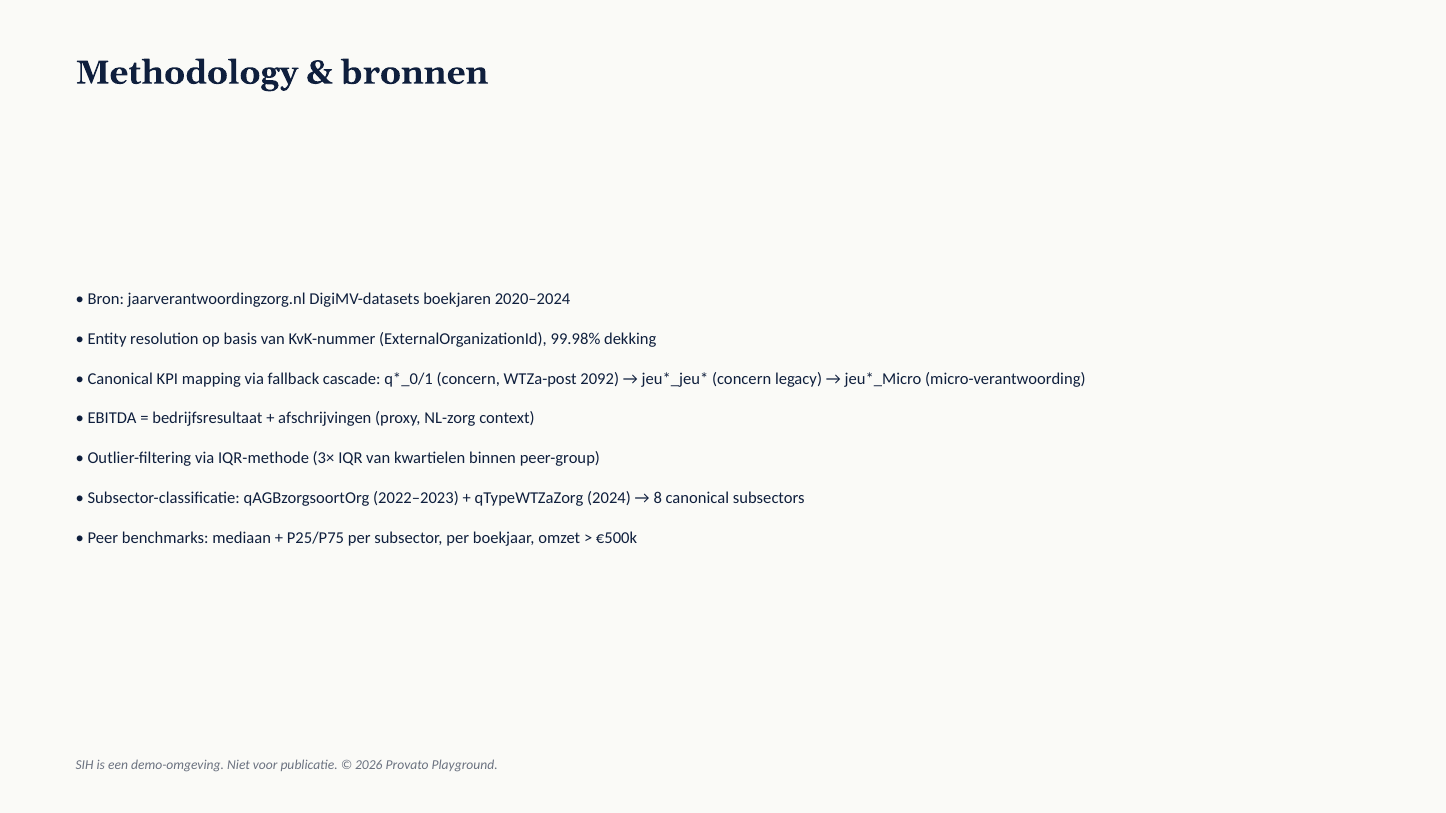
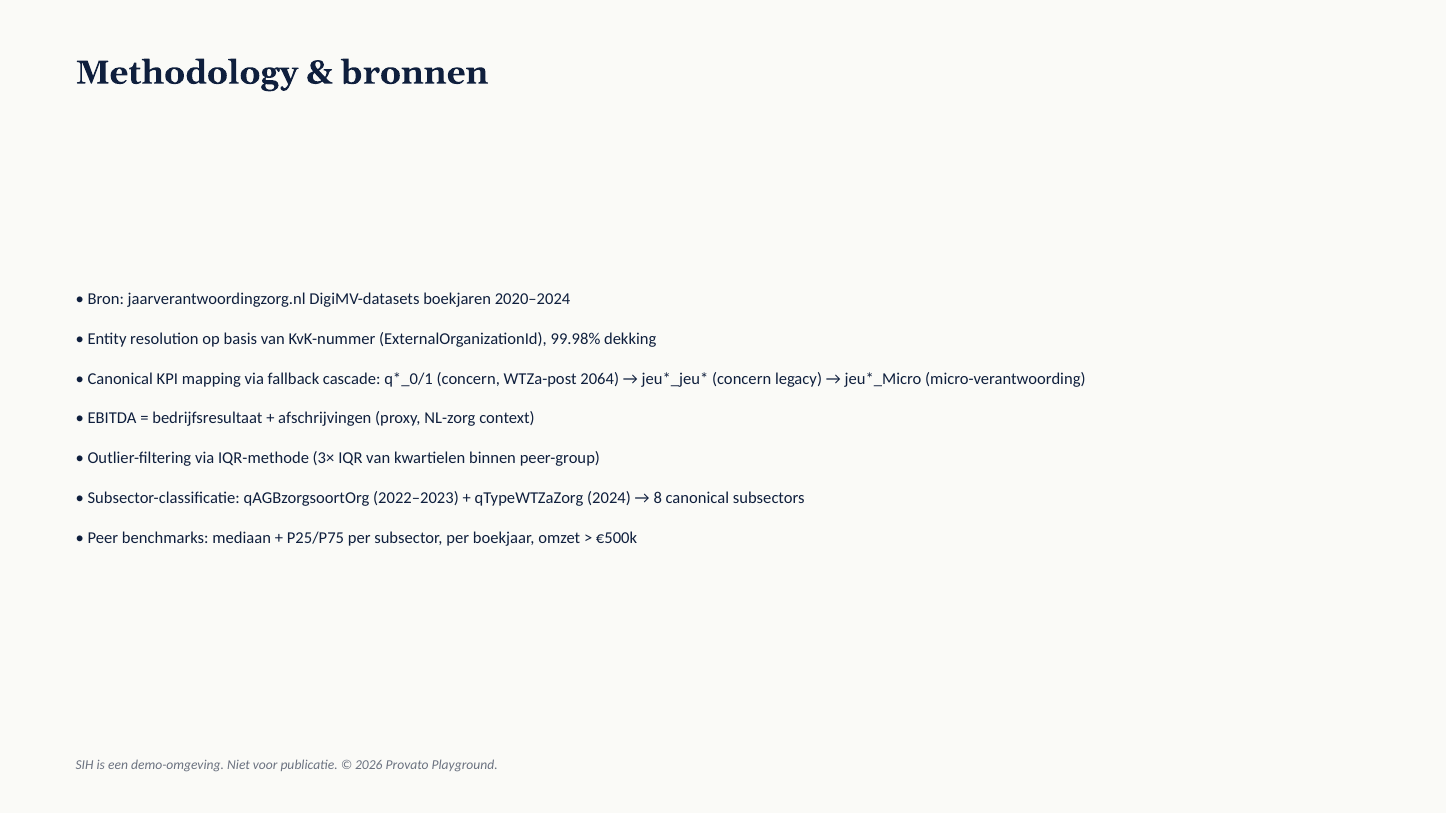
2092: 2092 -> 2064
